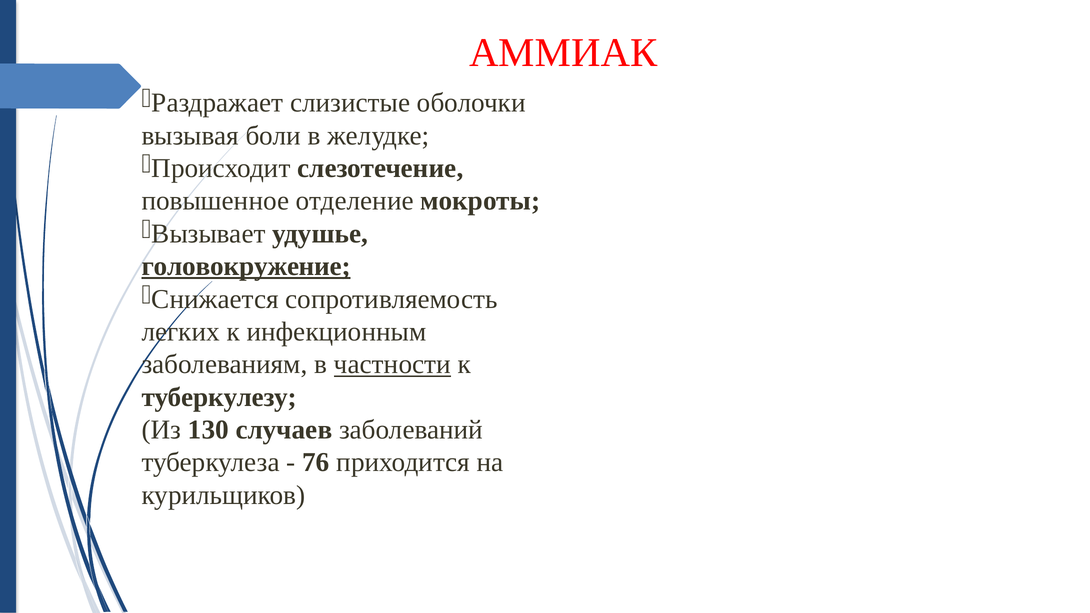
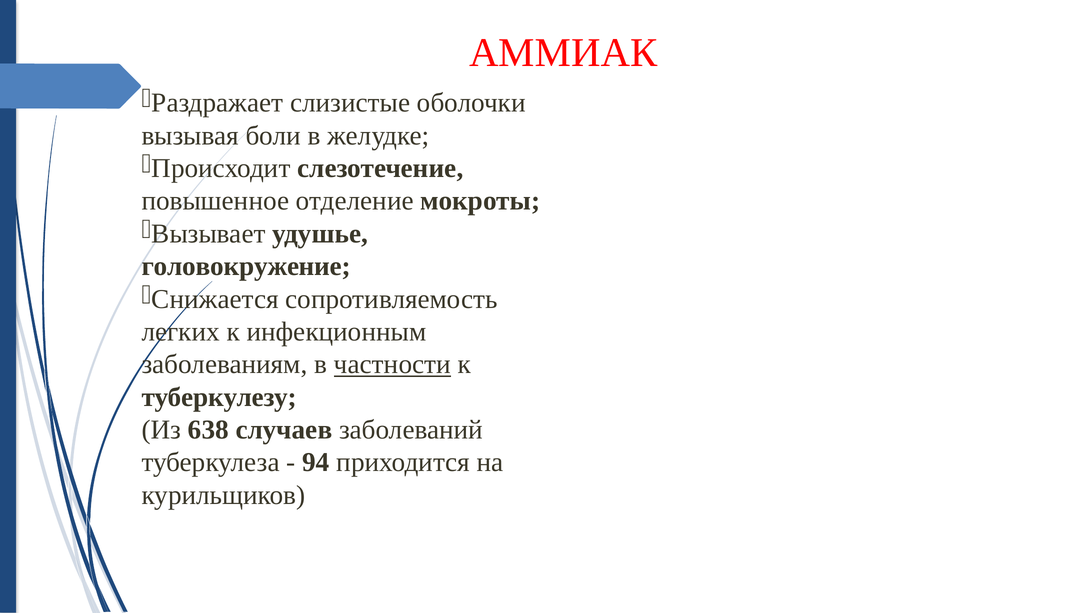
головокружение underline: present -> none
130: 130 -> 638
76: 76 -> 94
